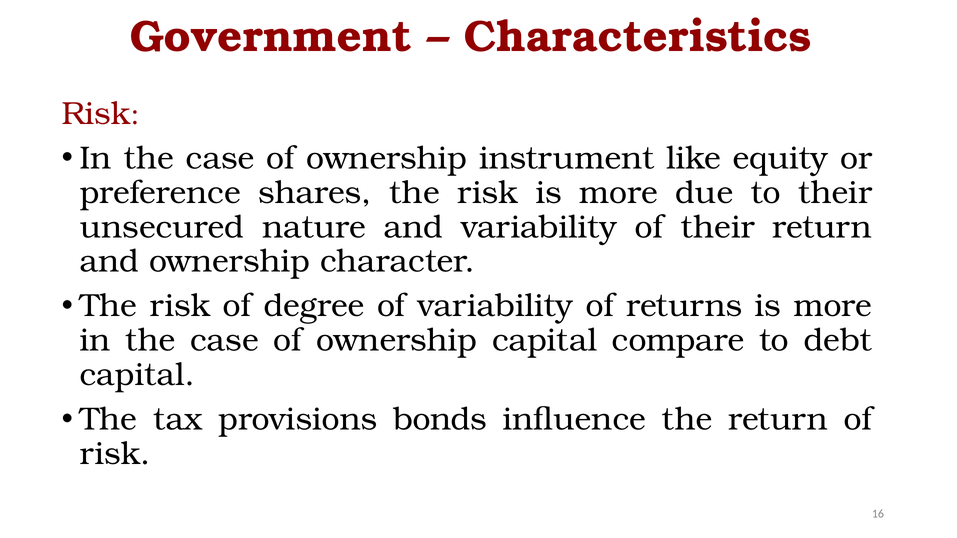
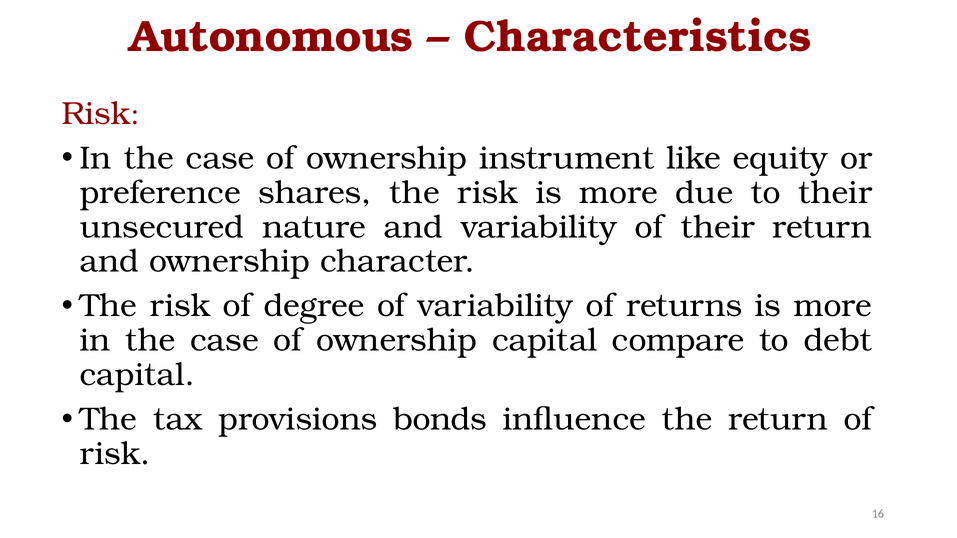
Government: Government -> Autonomous
